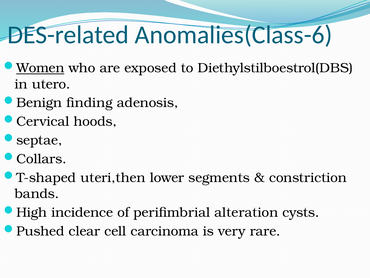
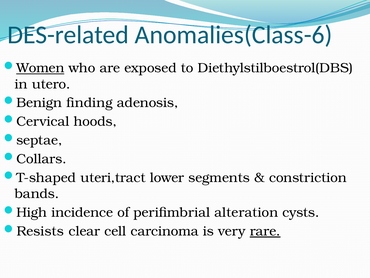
uteri,then: uteri,then -> uteri,tract
Pushed: Pushed -> Resists
rare underline: none -> present
